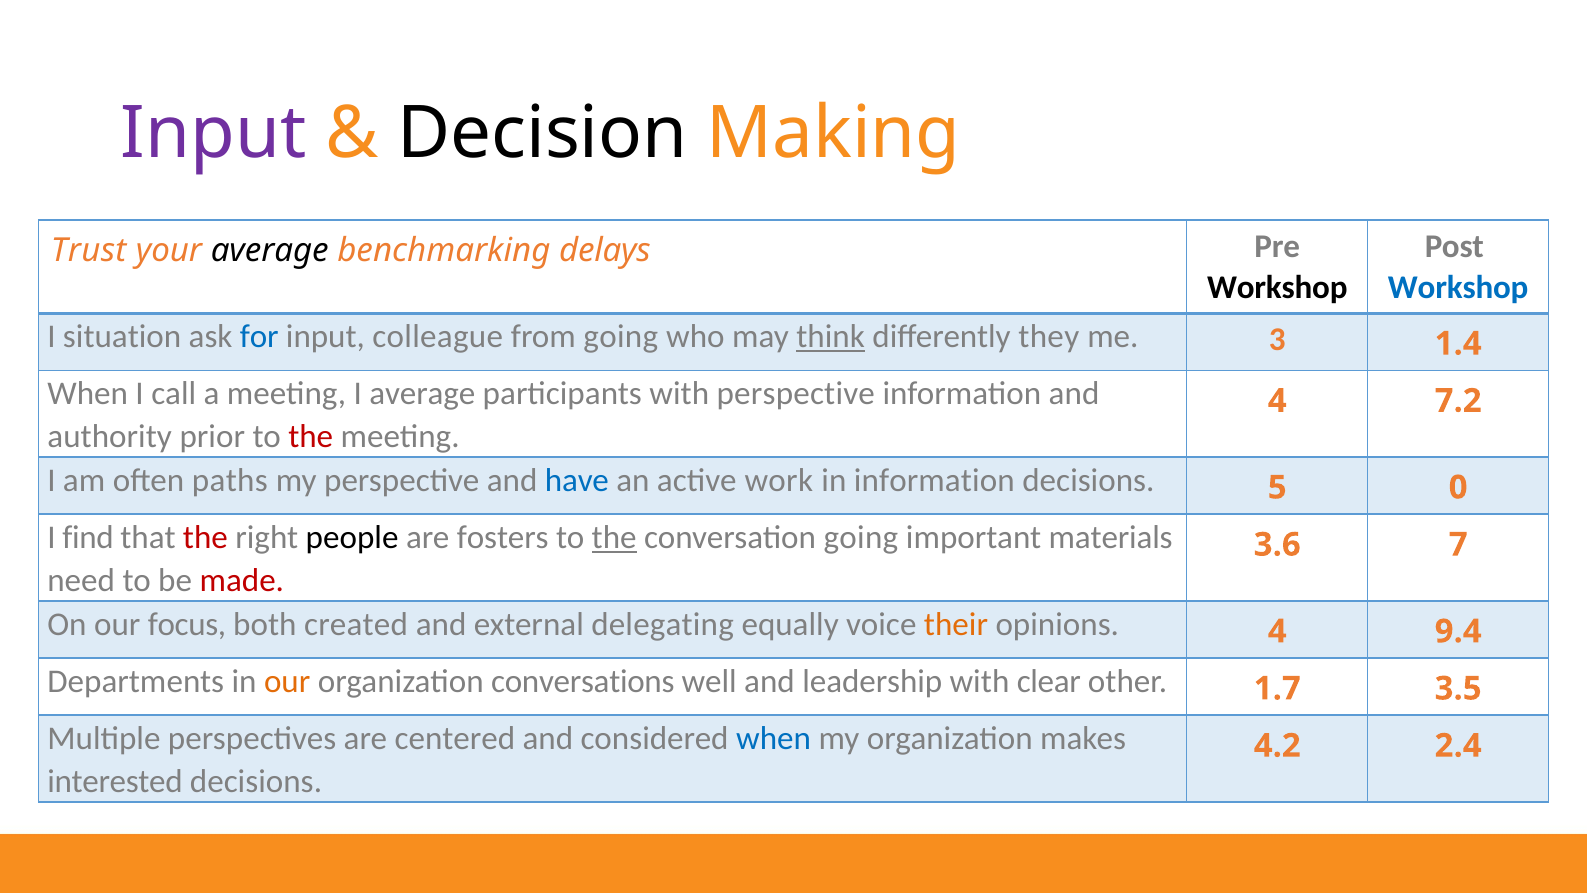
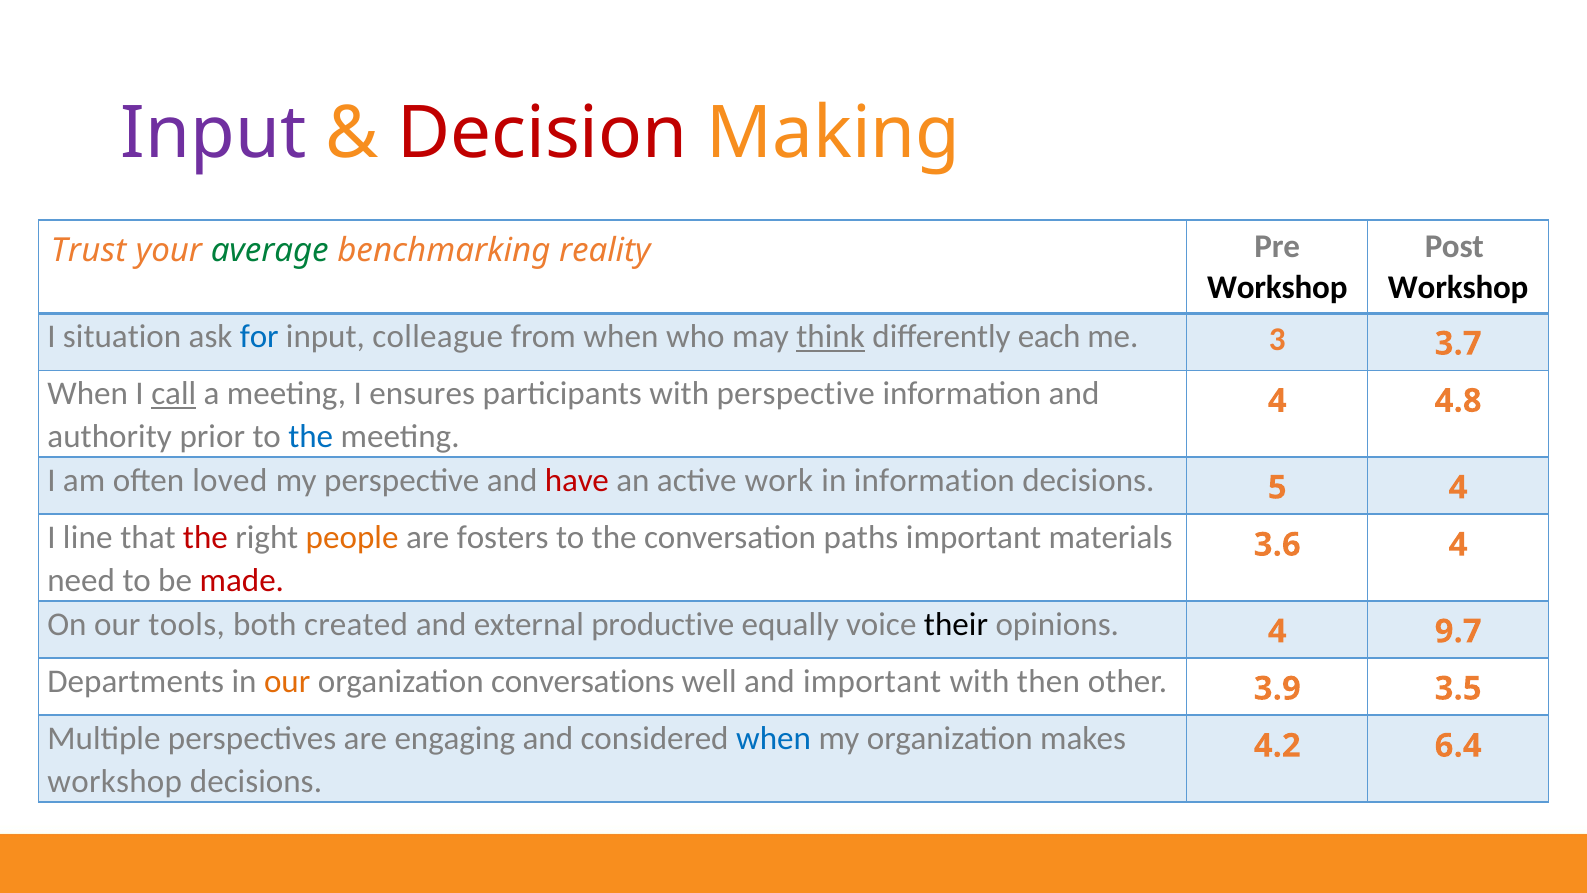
Decision colour: black -> red
average at (270, 251) colour: black -> green
delays: delays -> reality
Workshop at (1458, 287) colour: blue -> black
from going: going -> when
they: they -> each
1.4: 1.4 -> 3.7
call underline: none -> present
I average: average -> ensures
7.2: 7.2 -> 4.8
the at (311, 437) colour: red -> blue
paths: paths -> loved
have colour: blue -> red
5 0: 0 -> 4
find: find -> line
people colour: black -> orange
the at (614, 537) underline: present -> none
conversation going: going -> paths
3.6 7: 7 -> 4
focus: focus -> tools
delegating: delegating -> productive
their colour: orange -> black
9.4: 9.4 -> 9.7
and leadership: leadership -> important
clear: clear -> then
1.7: 1.7 -> 3.9
centered: centered -> engaging
2.4: 2.4 -> 6.4
interested at (115, 782): interested -> workshop
